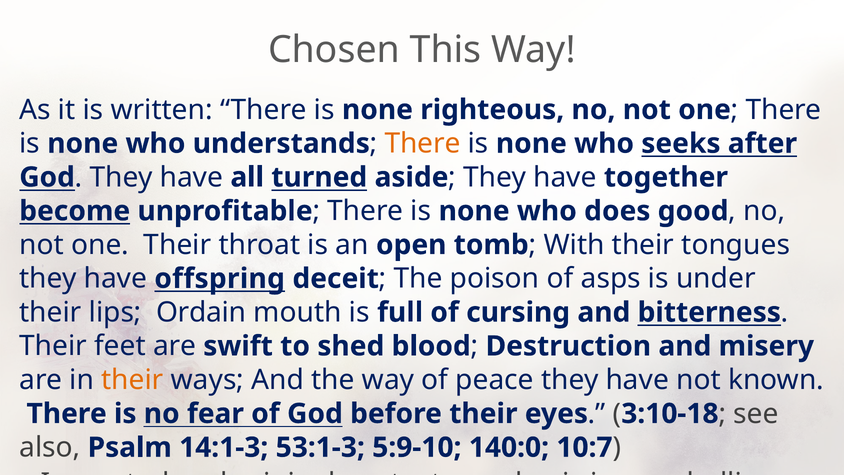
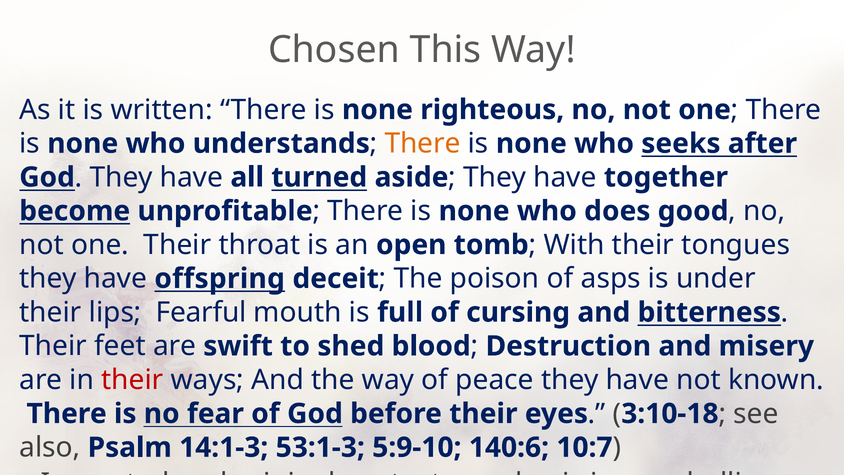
Ordain: Ordain -> Fearful
their at (132, 380) colour: orange -> red
140:0: 140:0 -> 140:6
